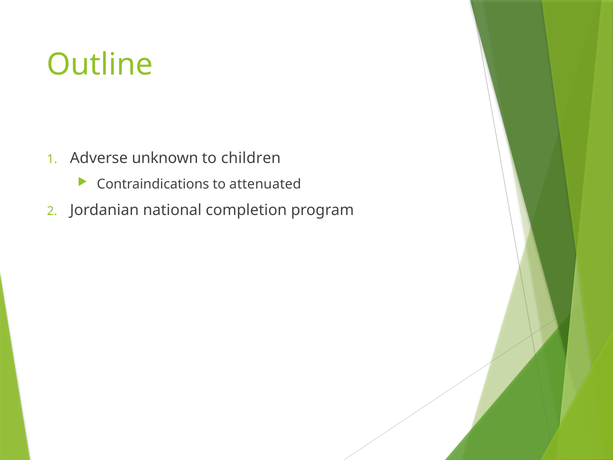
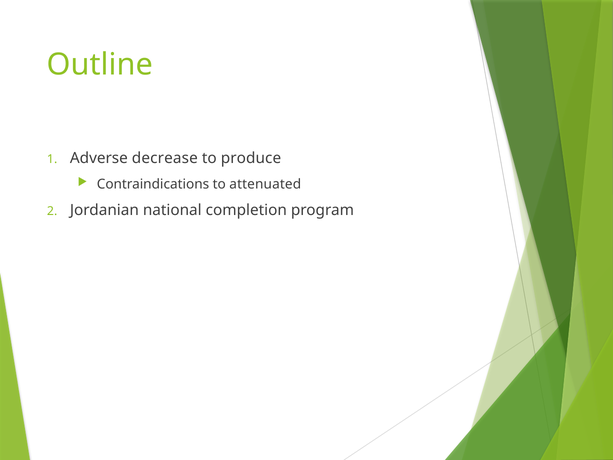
unknown: unknown -> decrease
children: children -> produce
